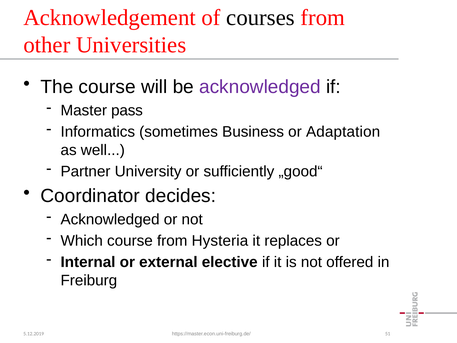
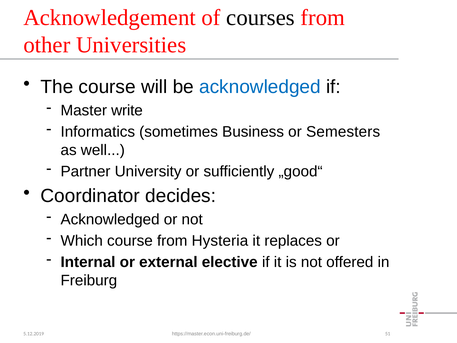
acknowledged at (260, 87) colour: purple -> blue
pass: pass -> write
Adaptation: Adaptation -> Semesters
